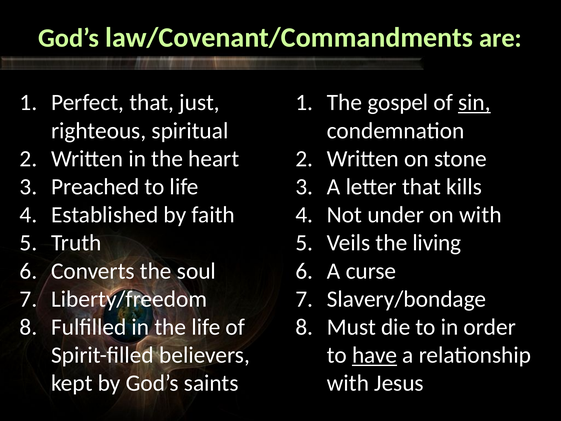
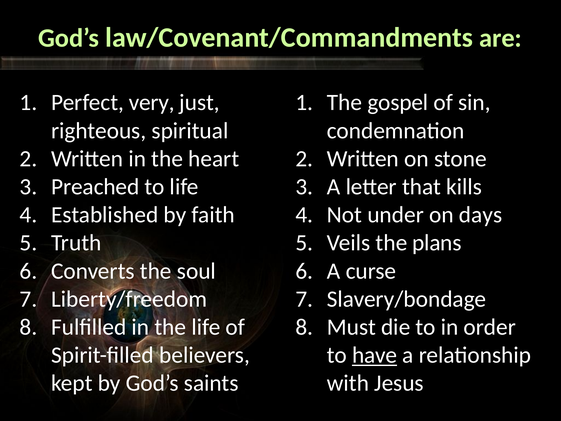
Perfect that: that -> very
sin underline: present -> none
on with: with -> days
living: living -> plans
